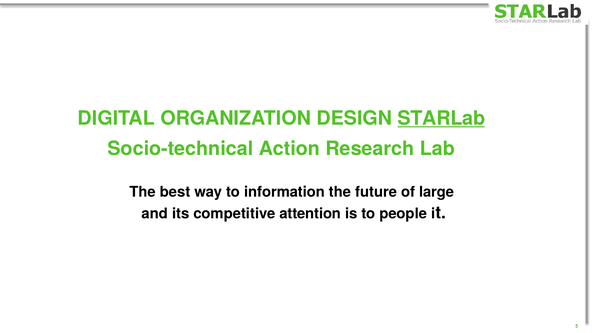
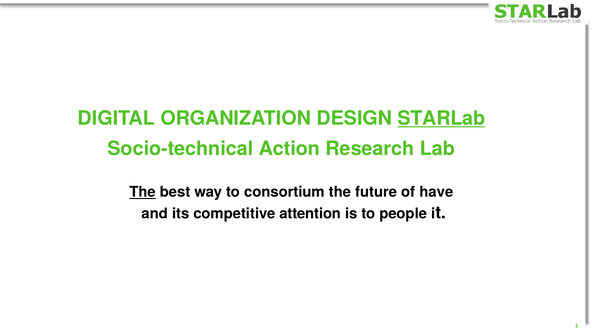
The at (143, 192) underline: none -> present
information: information -> consortium
large: large -> have
